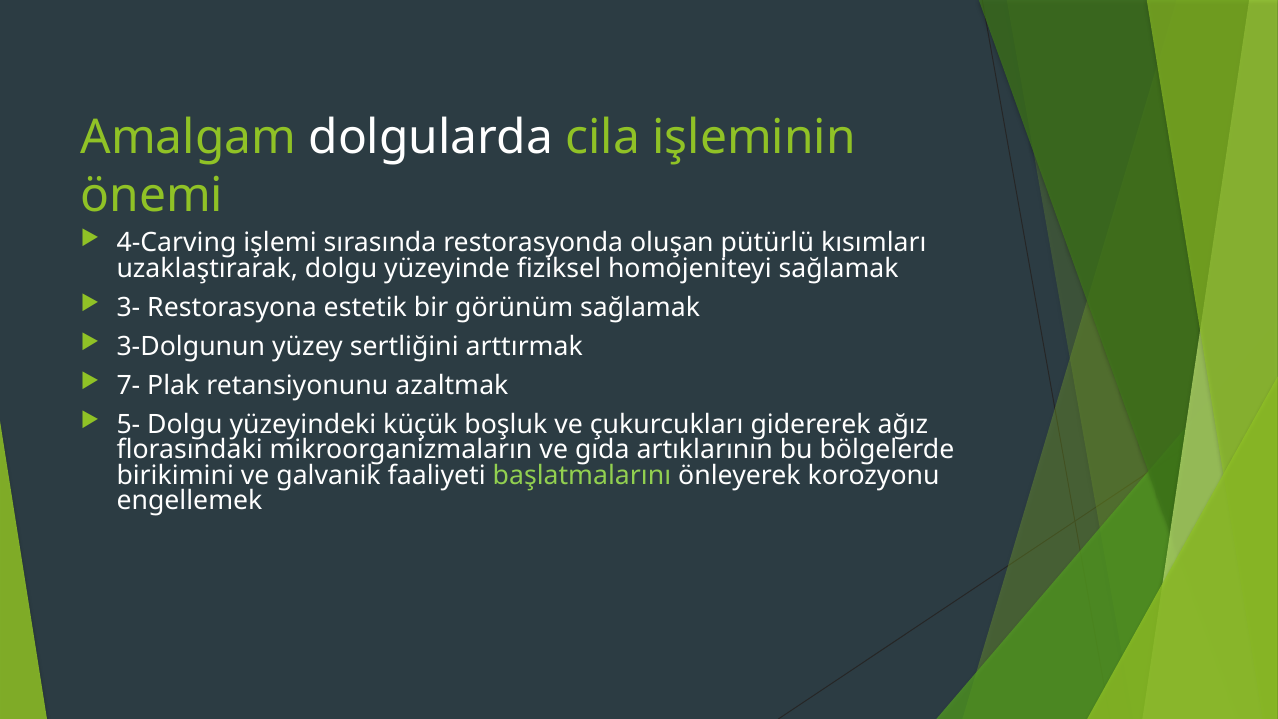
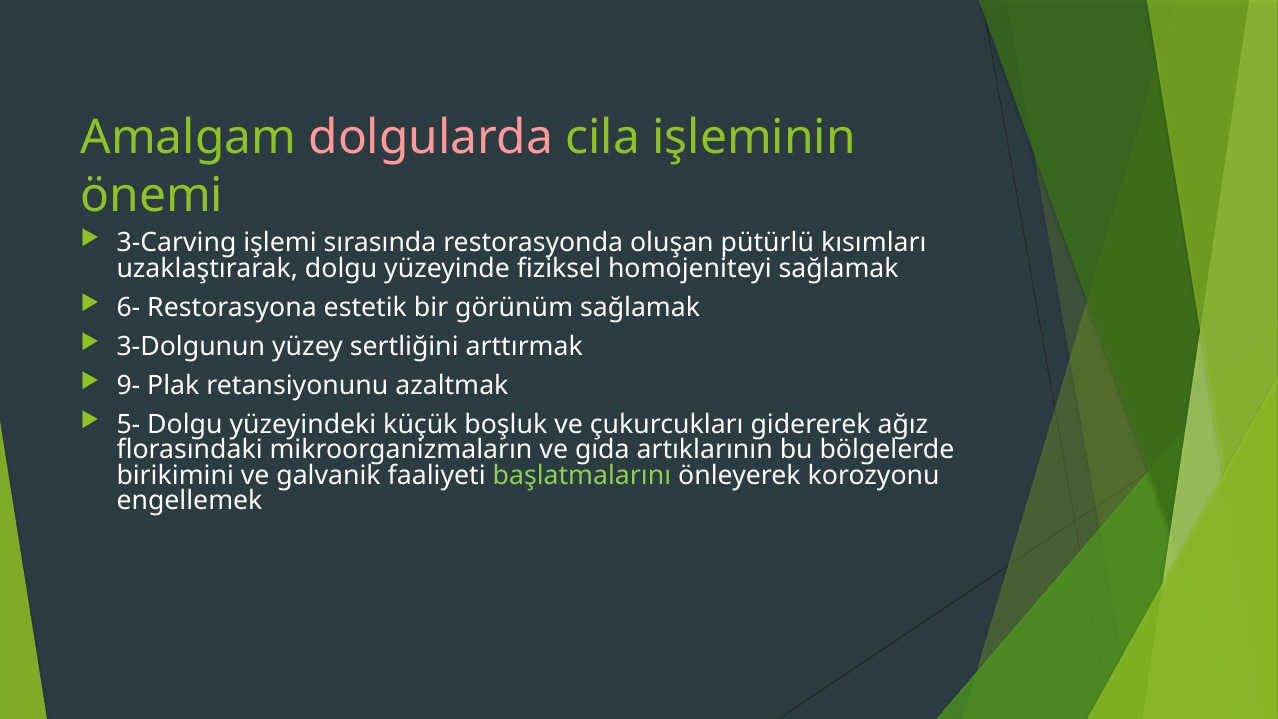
dolgularda colour: white -> pink
4-Carving: 4-Carving -> 3-Carving
3-: 3- -> 6-
7-: 7- -> 9-
